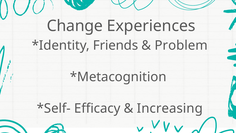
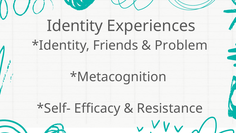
Change: Change -> Identity
Increasing: Increasing -> Resistance
